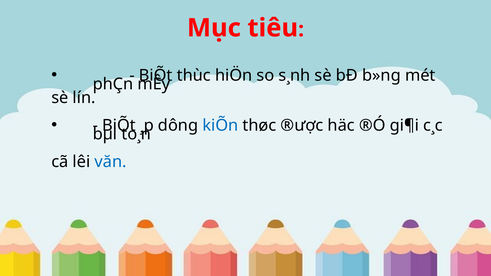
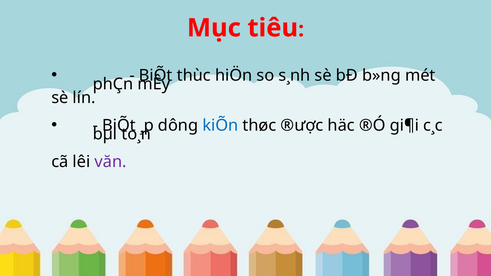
văn colour: blue -> purple
